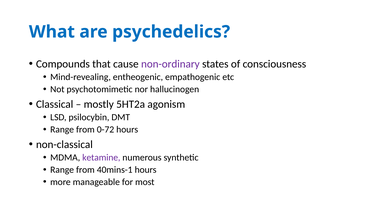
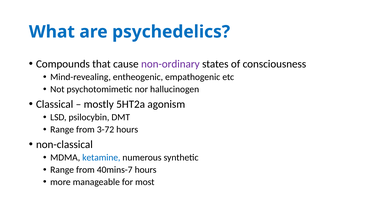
0-72: 0-72 -> 3-72
ketamine colour: purple -> blue
40mins-1: 40mins-1 -> 40mins-7
